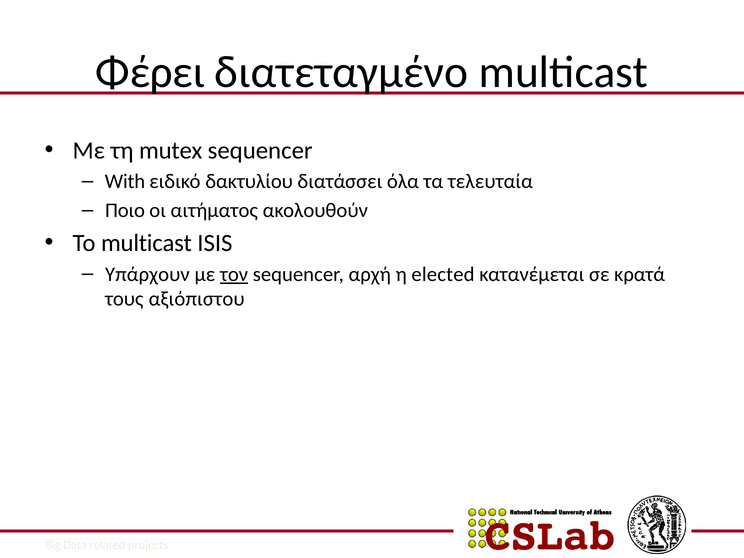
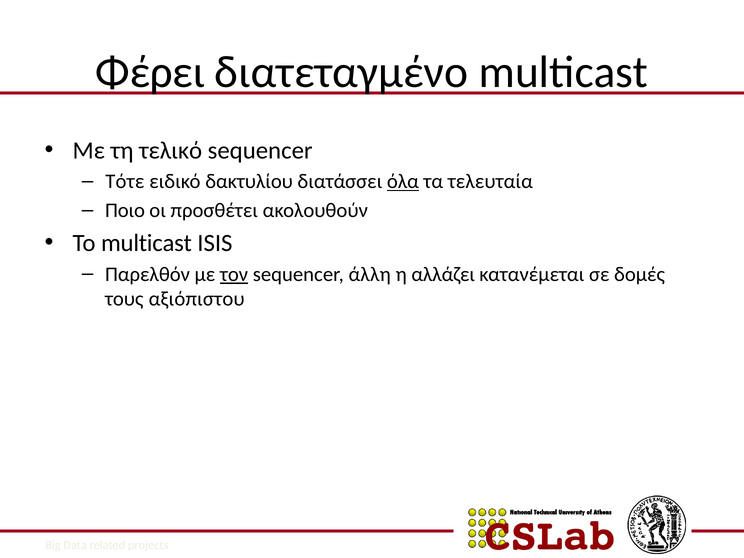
mutex: mutex -> τελικό
With: With -> Τότε
όλα underline: none -> present
αιτήματος: αιτήματος -> προσθέτει
Υπάρχουν: Υπάρχουν -> Παρελθόν
αρχή: αρχή -> άλλη
elected: elected -> αλλάζει
κρατά: κρατά -> δομές
